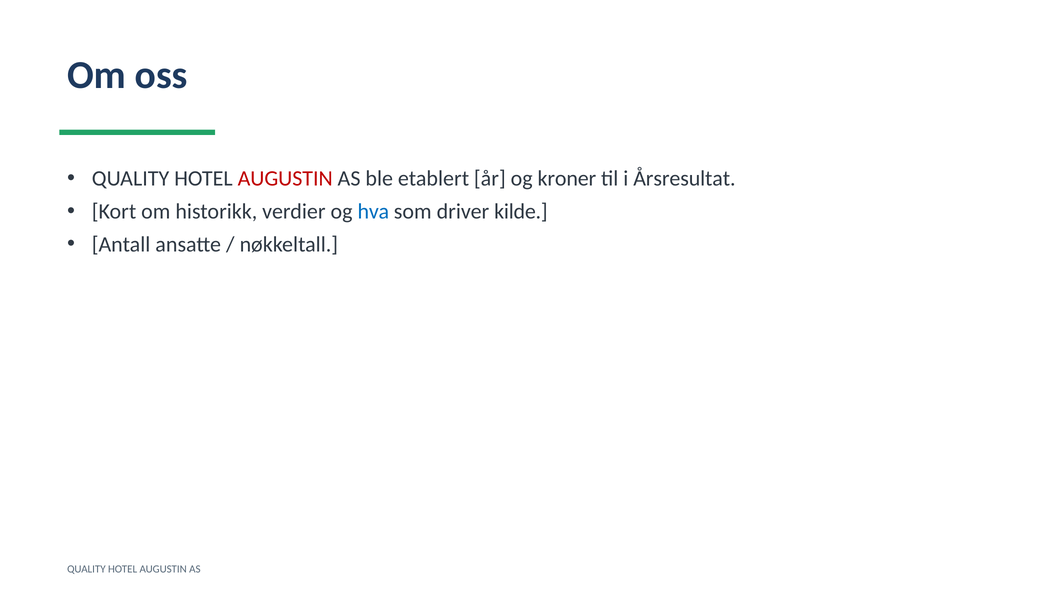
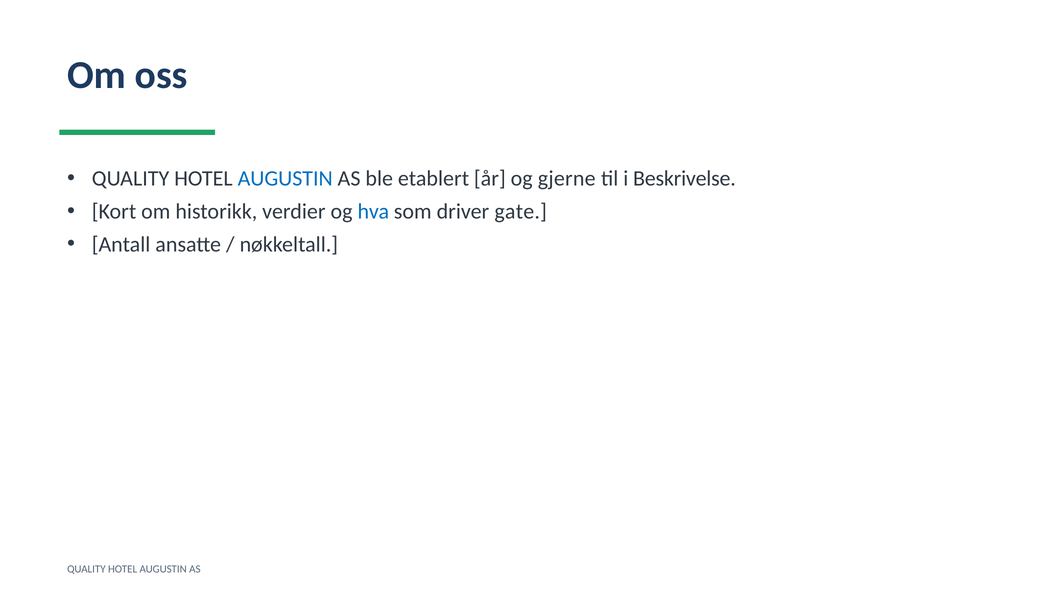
AUGUSTIN at (285, 179) colour: red -> blue
kroner: kroner -> gjerne
Årsresultat: Årsresultat -> Beskrivelse
kilde: kilde -> gate
